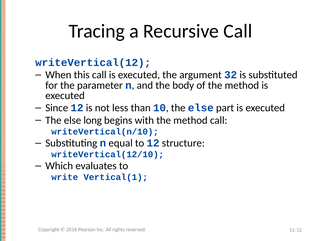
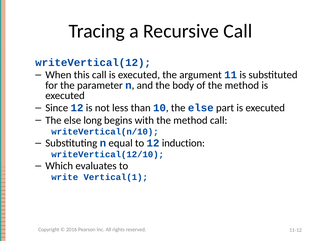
32: 32 -> 11
structure: structure -> induction
